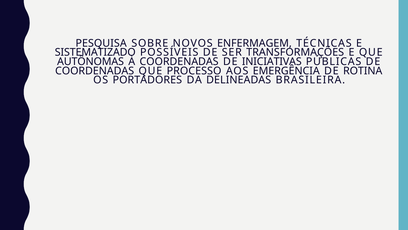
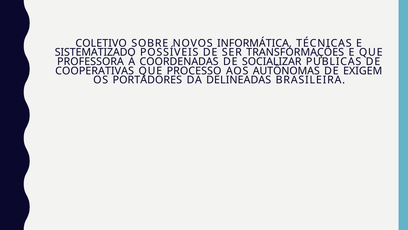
PESQUISA: PESQUISA -> COLETIVO
ENFERMAGEM: ENFERMAGEM -> INFORMÁTICA
AUTÔNOMAS: AUTÔNOMAS -> PROFESSORA
INICIATIVAS: INICIATIVAS -> SOCIALIZAR
COORDENADAS at (95, 71): COORDENADAS -> COOPERATIVAS
EMERGÊNCIA: EMERGÊNCIA -> AUTÔNOMAS
ROTINA: ROTINA -> EXIGEM
